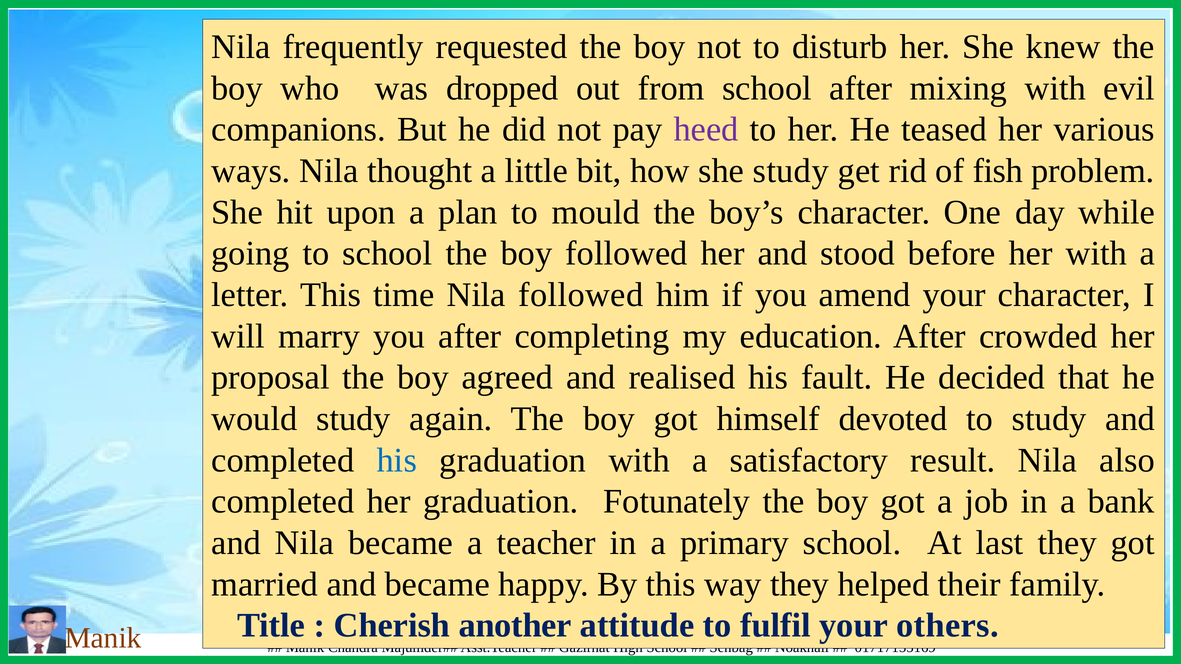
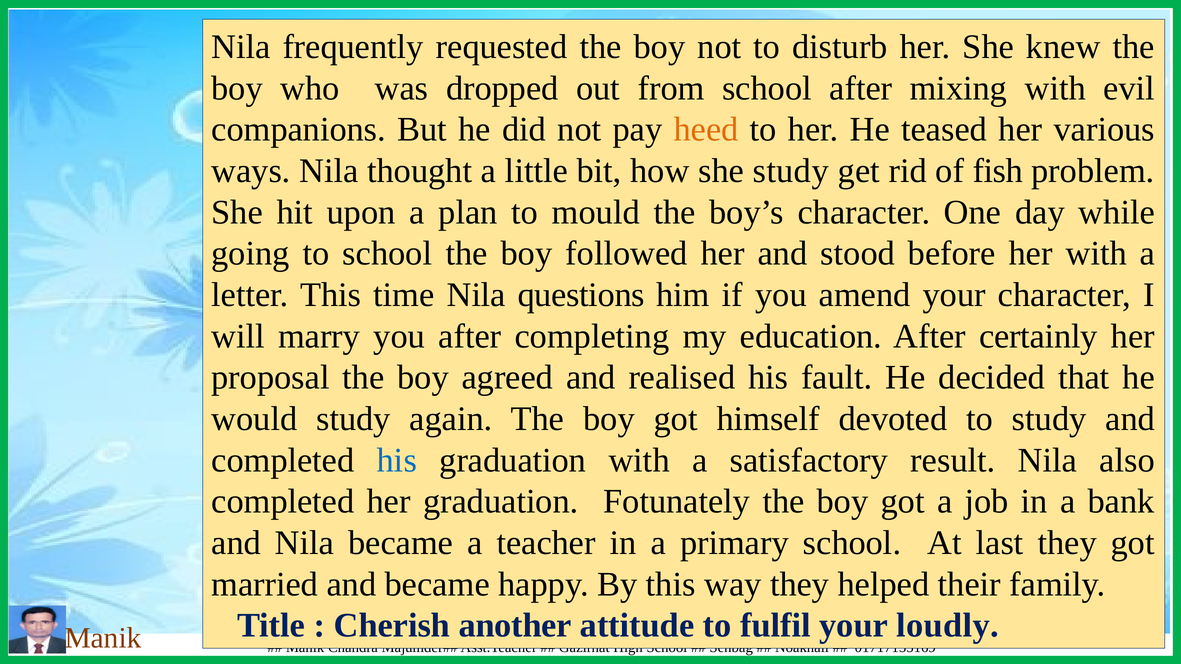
heed colour: purple -> orange
Nila followed: followed -> questions
crowded: crowded -> certainly
others: others -> loudly
